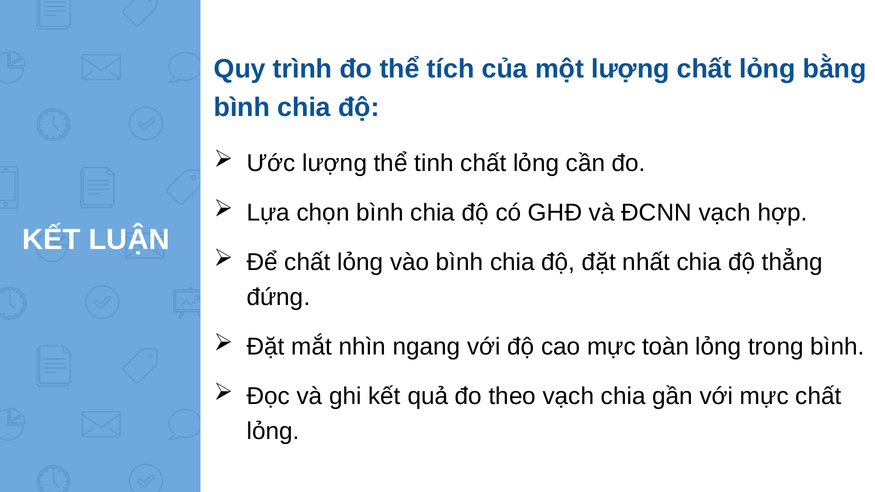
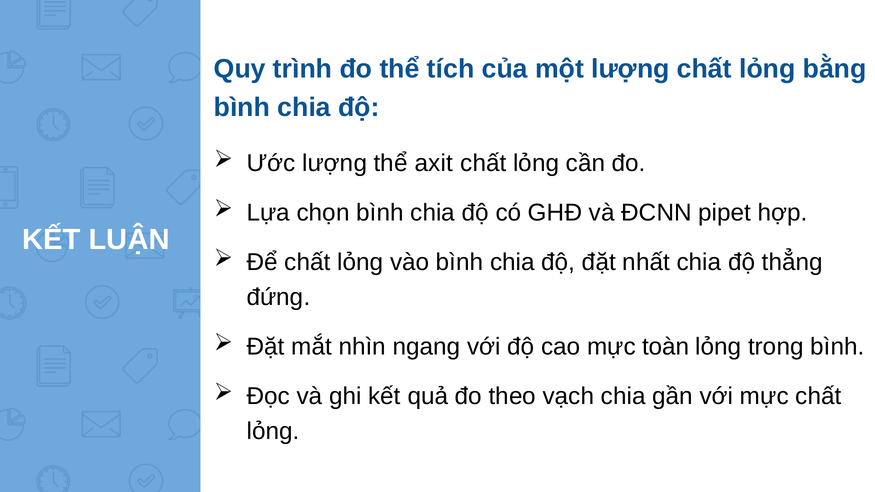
tinh: tinh -> axit
ĐCNN vạch: vạch -> pipet
